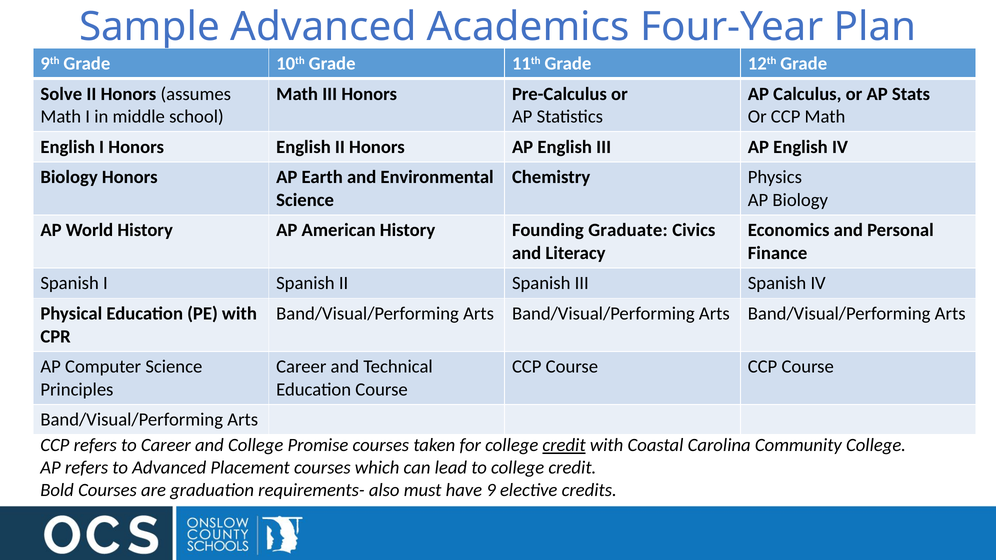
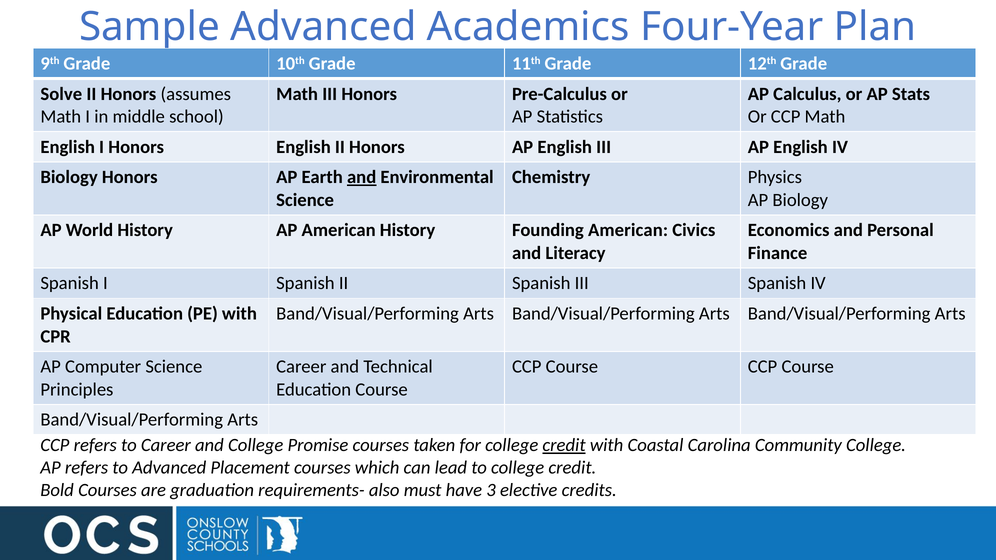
and at (362, 177) underline: none -> present
Founding Graduate: Graduate -> American
9: 9 -> 3
